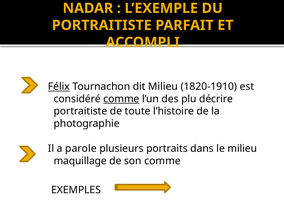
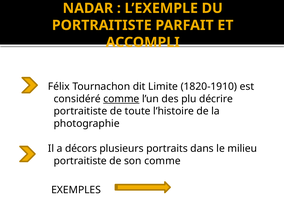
Félix underline: present -> none
dit Milieu: Milieu -> Limite
parole: parole -> décors
maquillage at (80, 161): maquillage -> portraitiste
